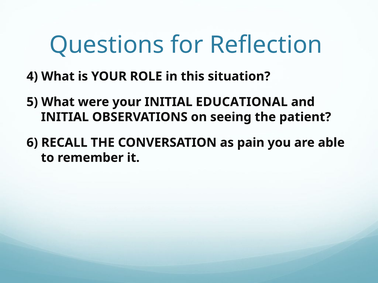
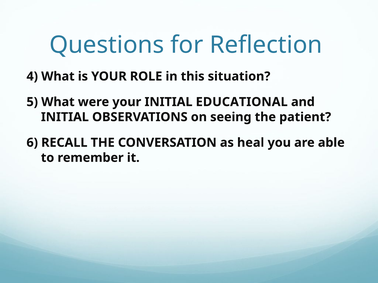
pain: pain -> heal
